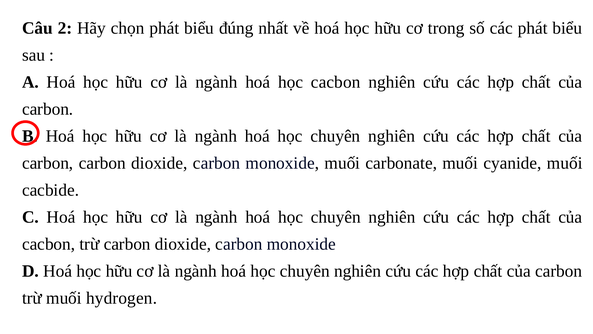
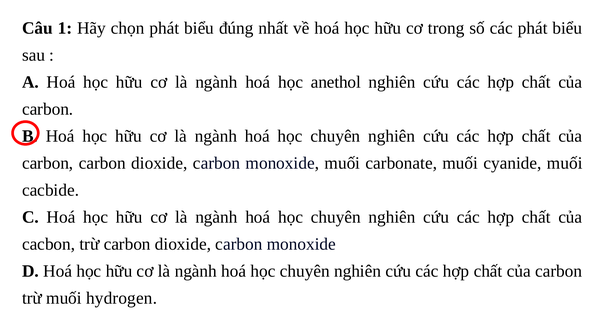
2: 2 -> 1
học cacbon: cacbon -> anethol
